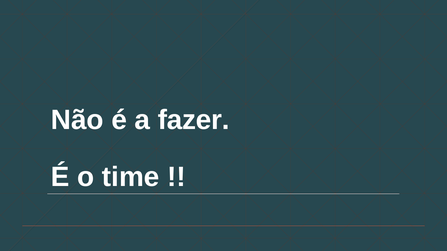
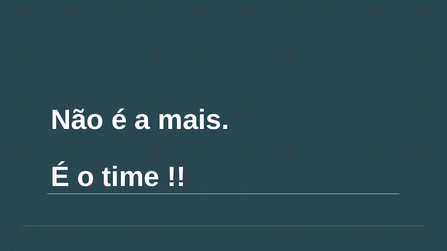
fazer: fazer -> mais
